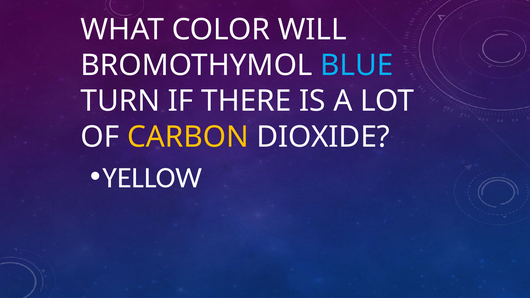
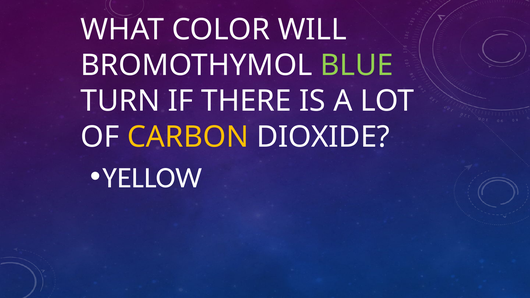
BLUE colour: light blue -> light green
